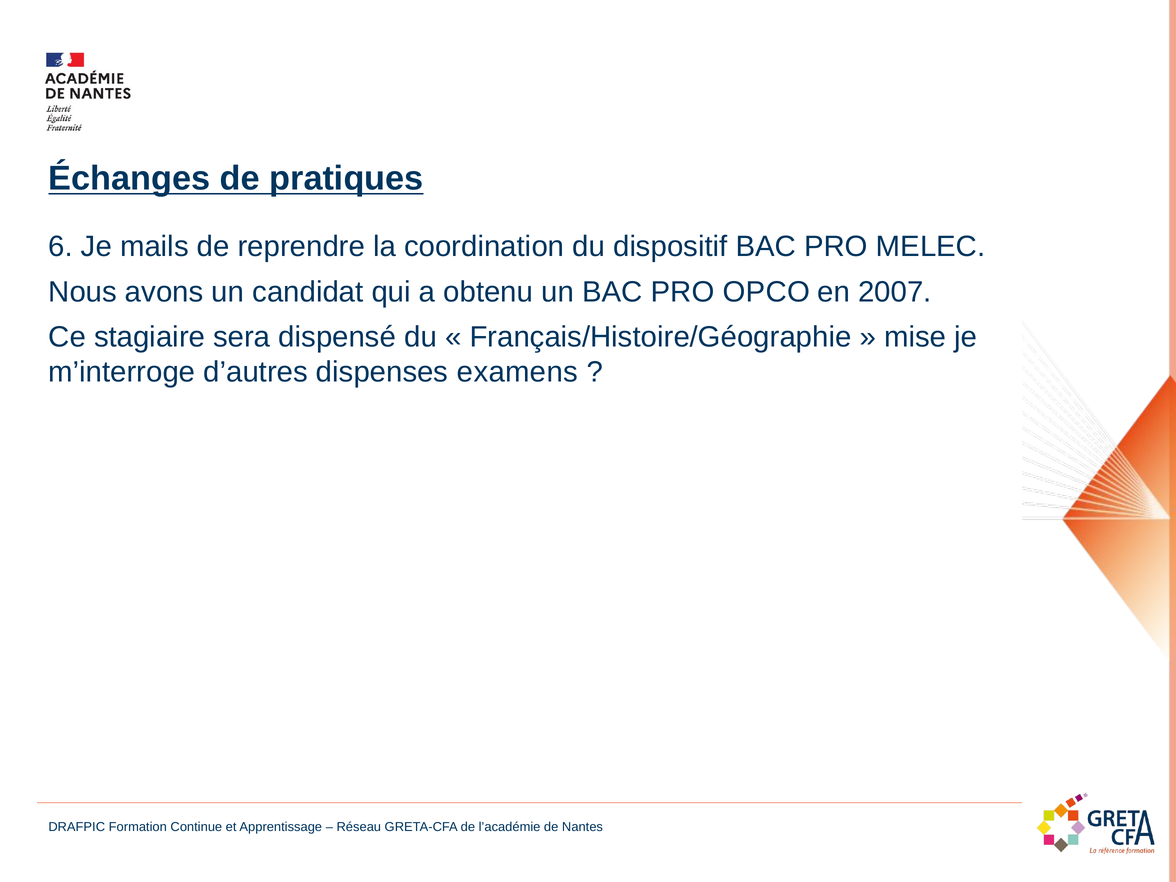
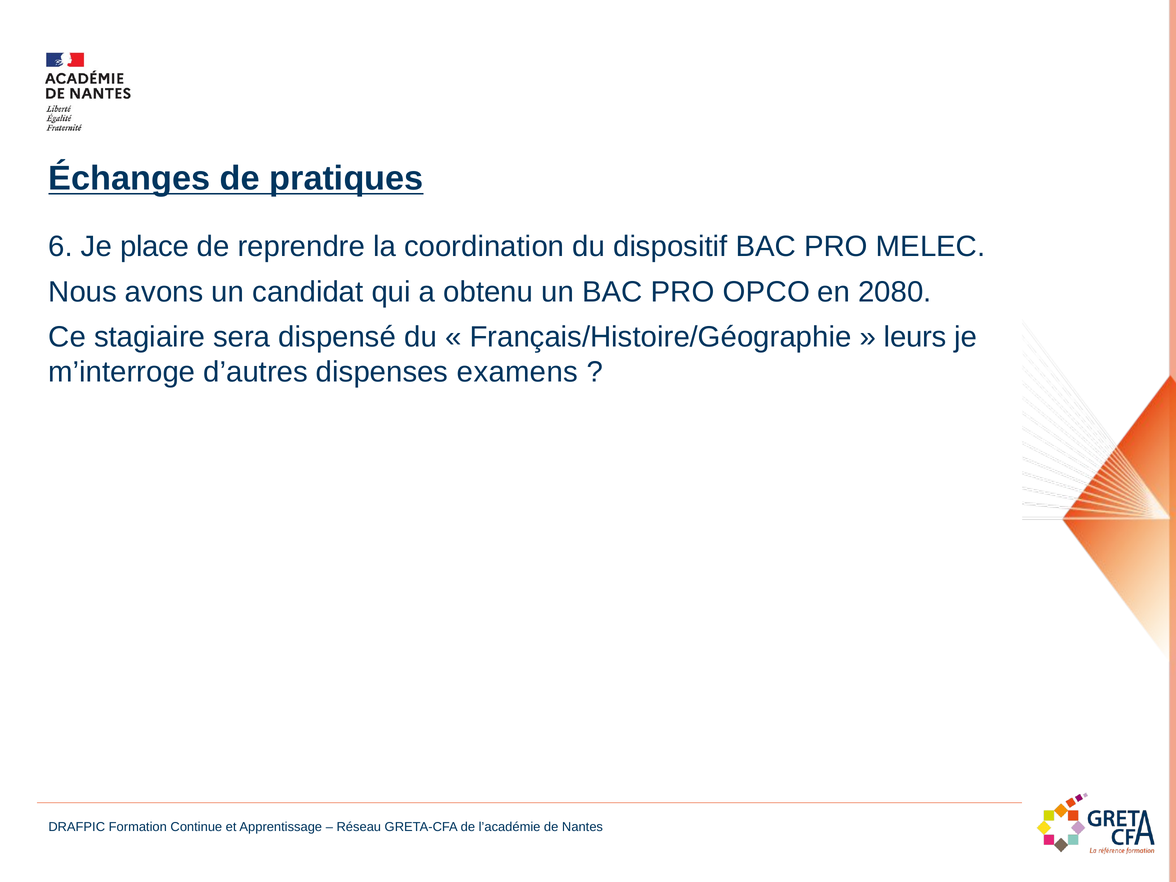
mails: mails -> place
2007: 2007 -> 2080
mise: mise -> leurs
